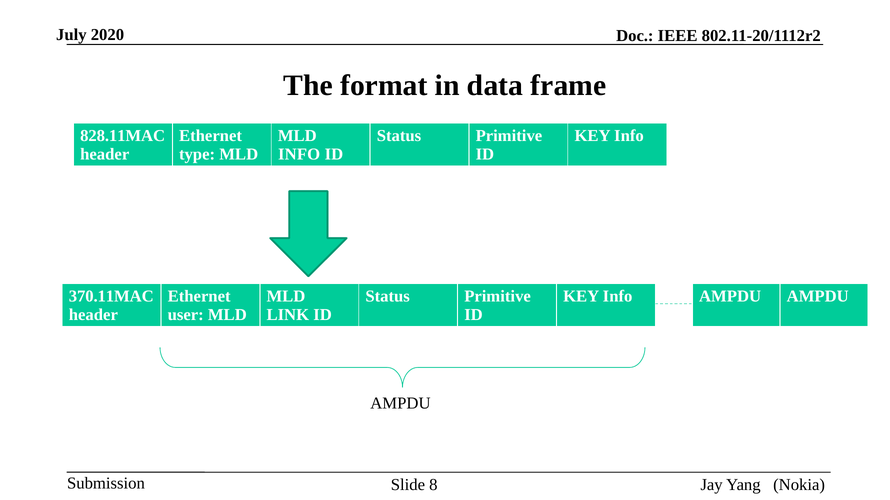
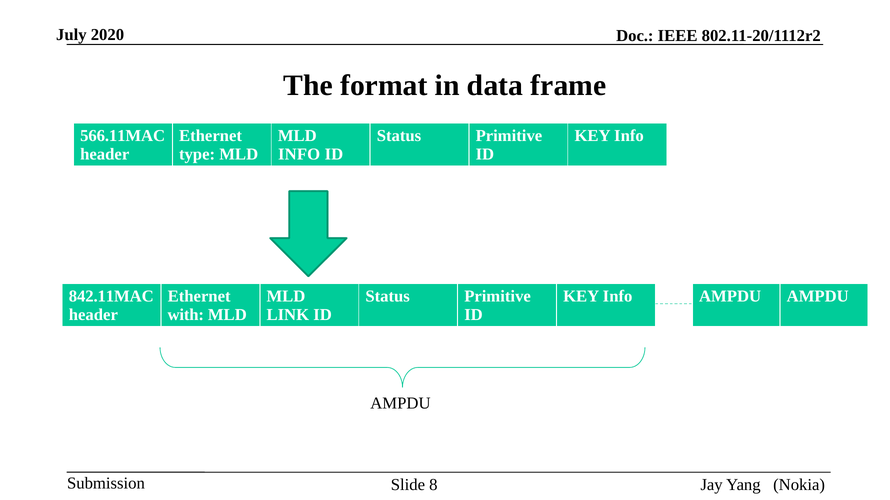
828.11MAC: 828.11MAC -> 566.11MAC
370.11MAC: 370.11MAC -> 842.11MAC
user: user -> with
